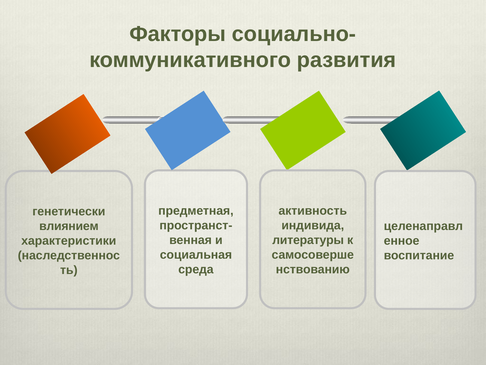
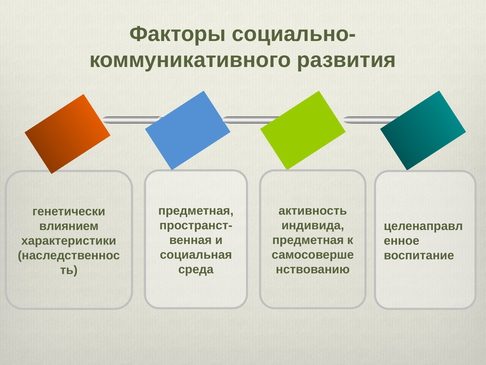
литературы at (308, 240): литературы -> предметная
